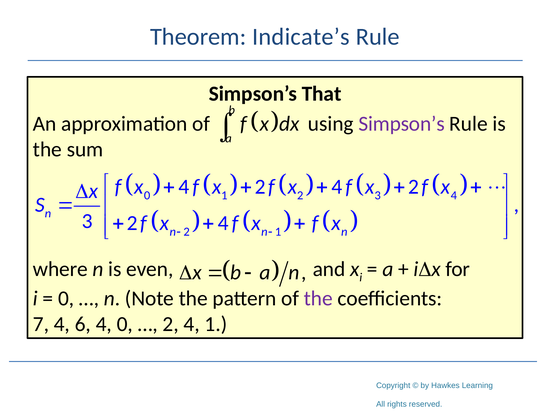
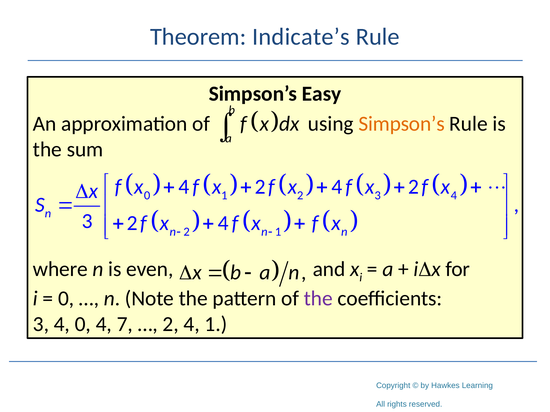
That: That -> Easy
Simpson’s at (402, 124) colour: purple -> orange
7 at (41, 324): 7 -> 3
4 6: 6 -> 0
4 0: 0 -> 7
